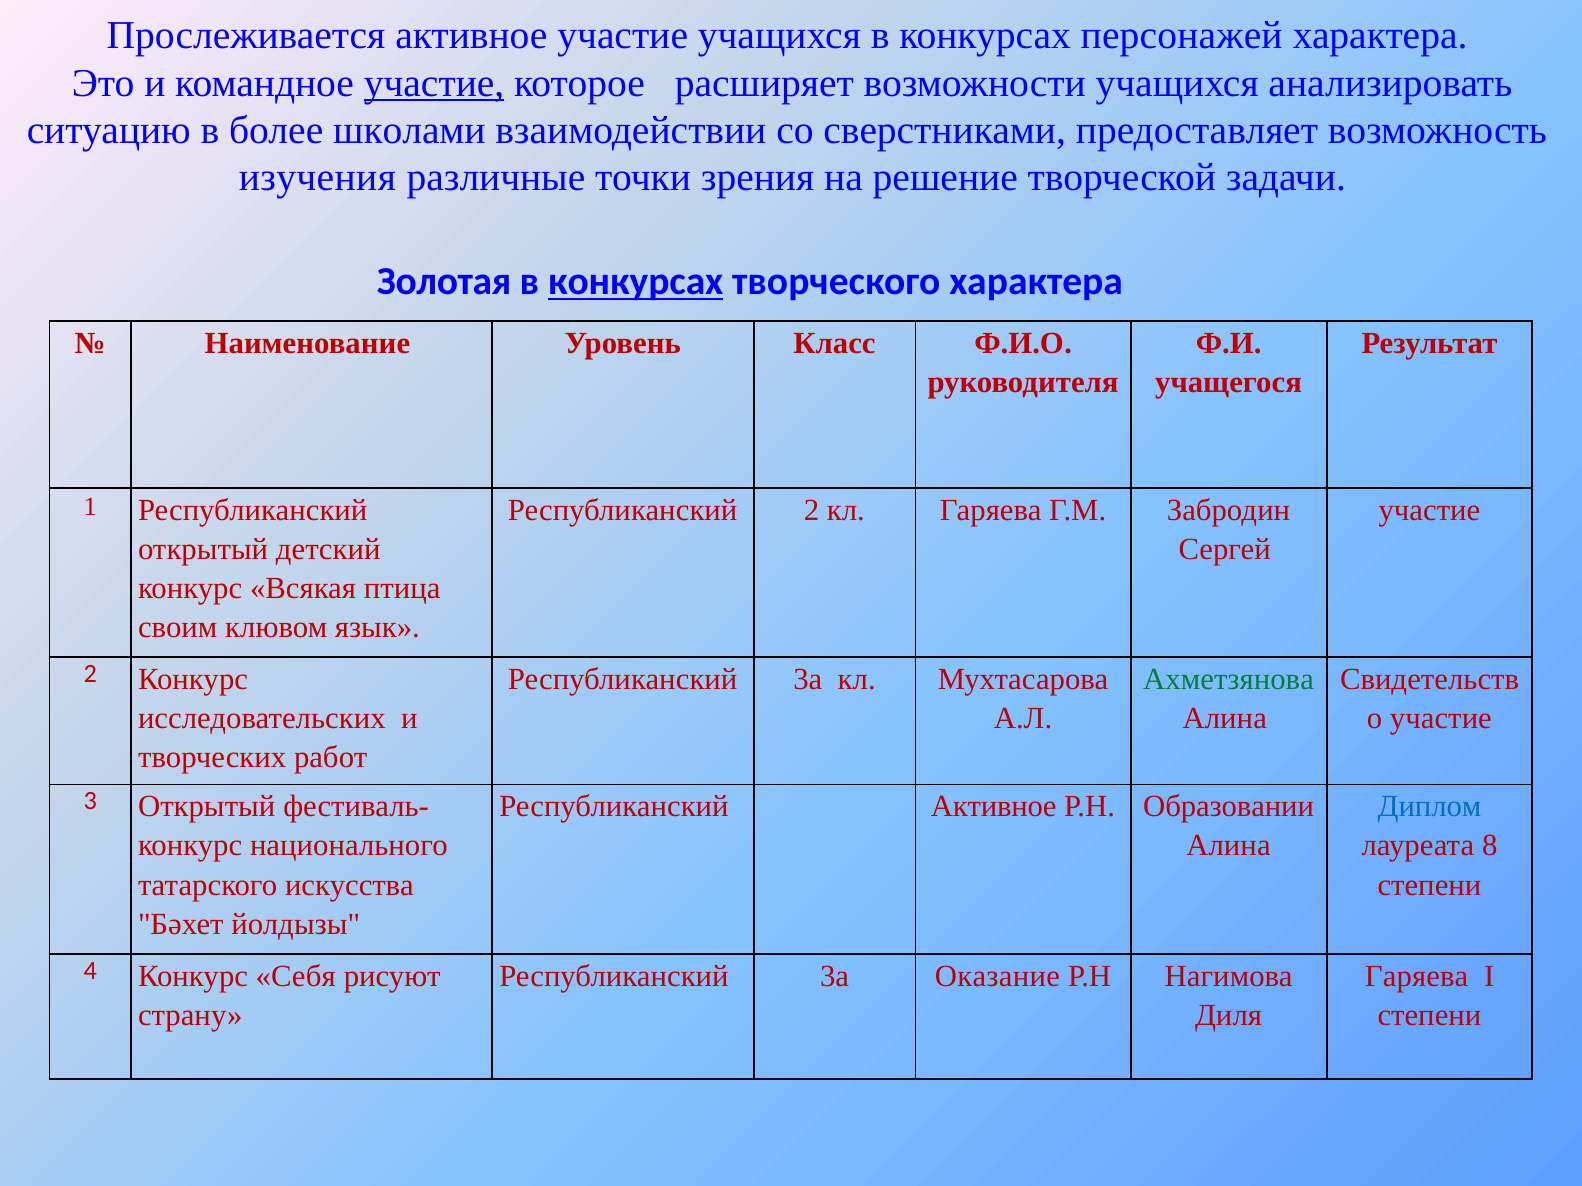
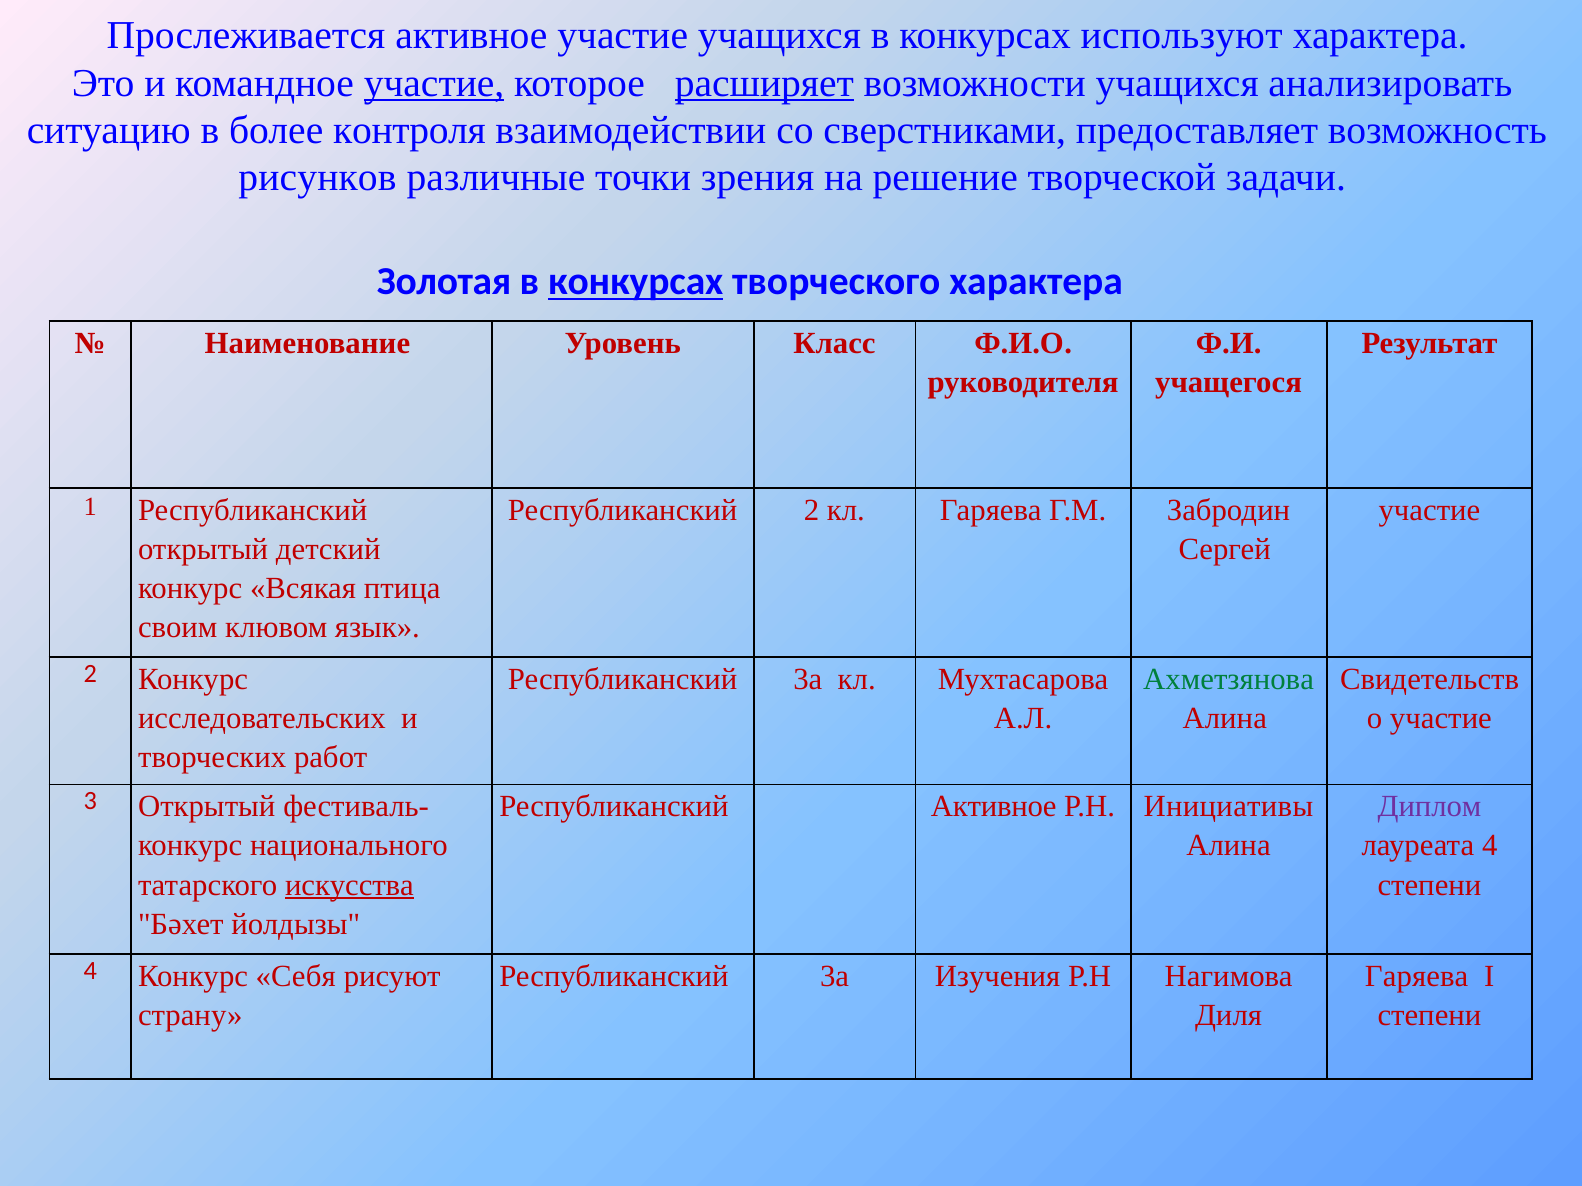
персонажей: персонажей -> используют
расширяет underline: none -> present
школами: школами -> контроля
изучения: изучения -> рисунков
Образовании: Образовании -> Инициативы
Диплом colour: blue -> purple
лауреата 8: 8 -> 4
искусства underline: none -> present
Оказание: Оказание -> Изучения
